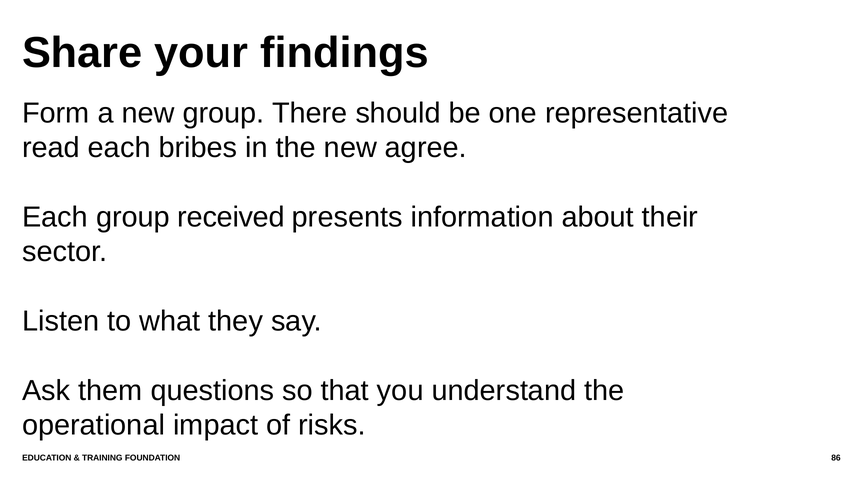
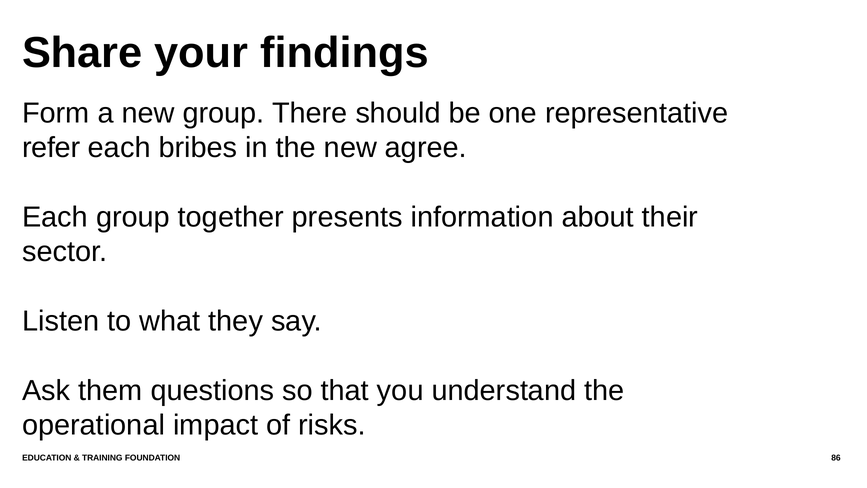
read: read -> refer
received: received -> together
